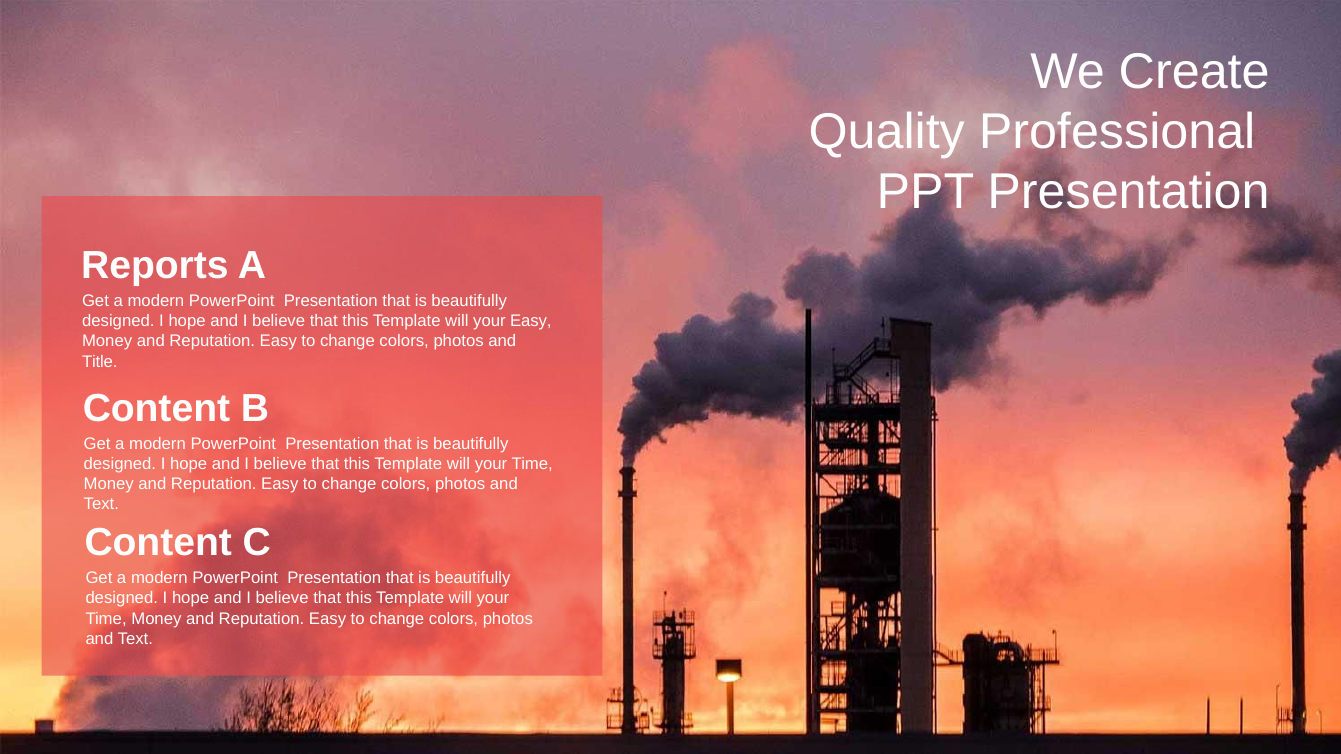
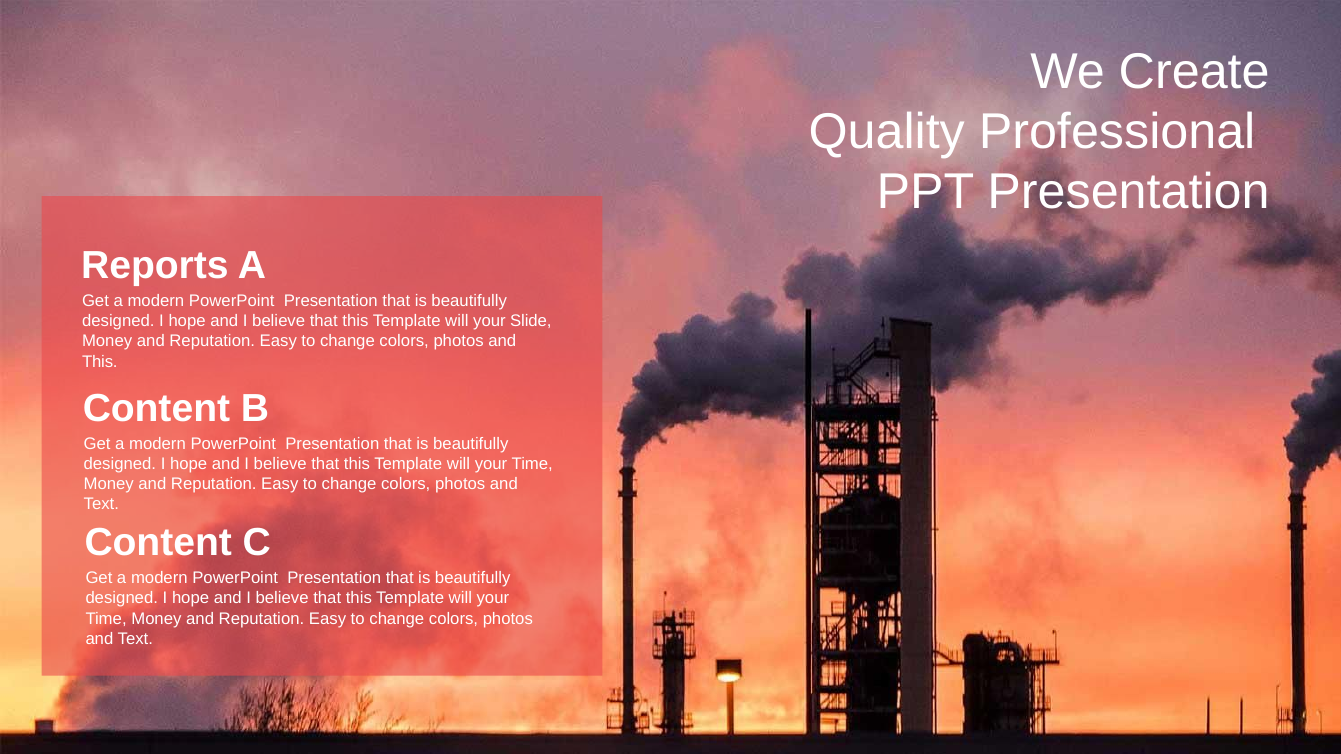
your Easy: Easy -> Slide
Title at (100, 362): Title -> This
